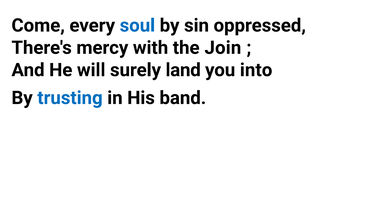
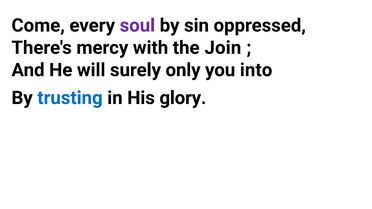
soul colour: blue -> purple
land: land -> only
band: band -> glory
